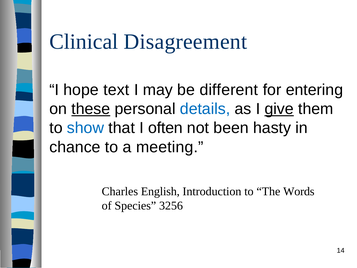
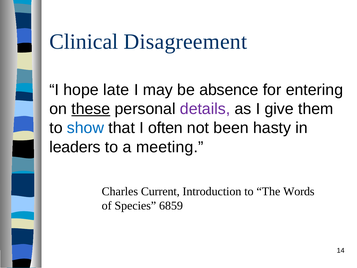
text: text -> late
different: different -> absence
details colour: blue -> purple
give underline: present -> none
chance: chance -> leaders
English: English -> Current
3256: 3256 -> 6859
